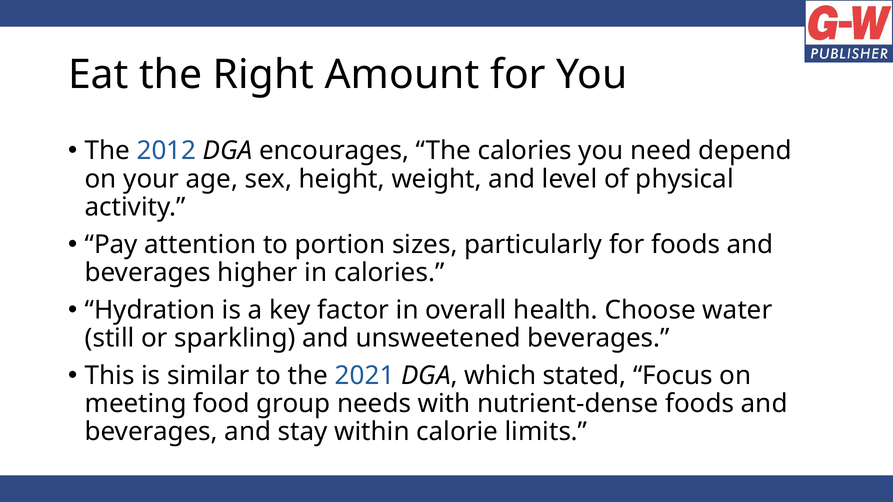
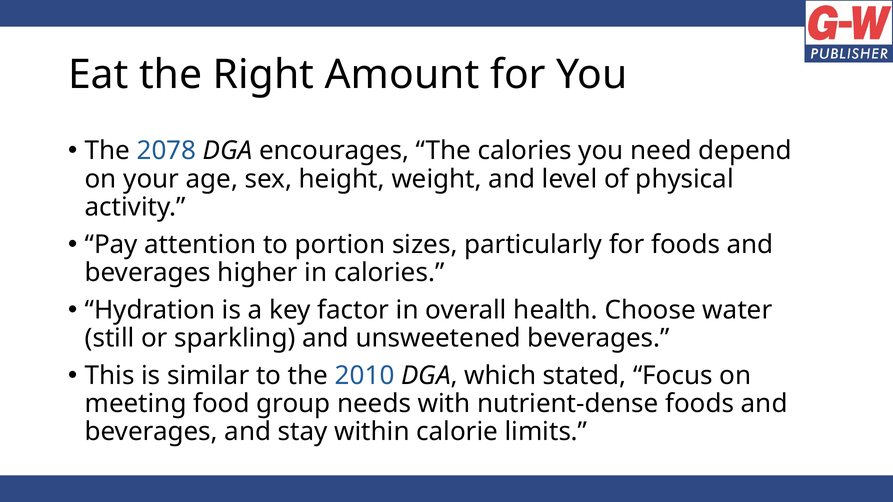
2012: 2012 -> 2078
2021: 2021 -> 2010
